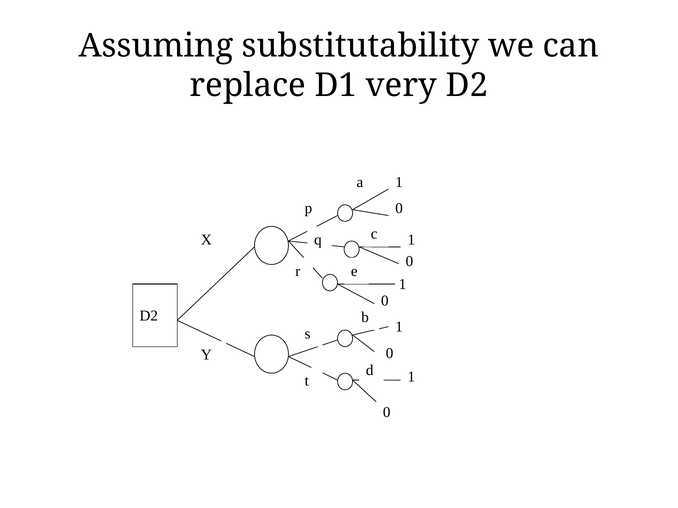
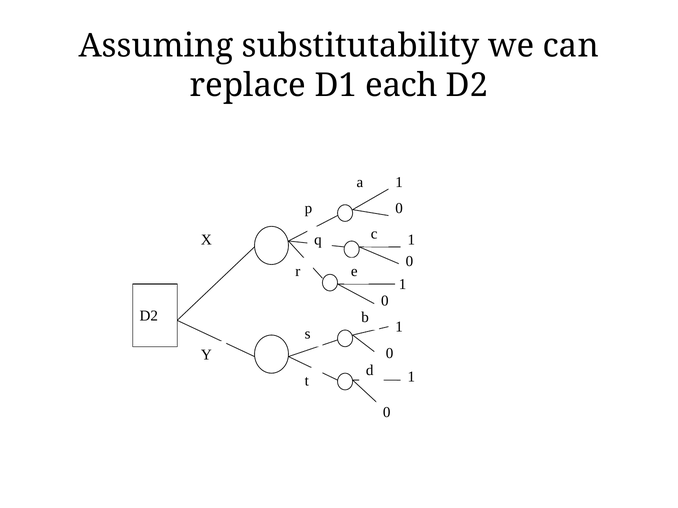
very: very -> each
